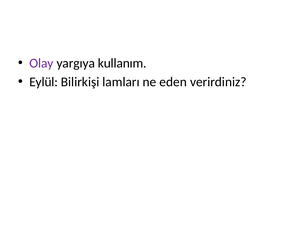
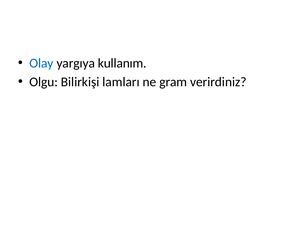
Olay colour: purple -> blue
Eylül: Eylül -> Olgu
eden: eden -> gram
